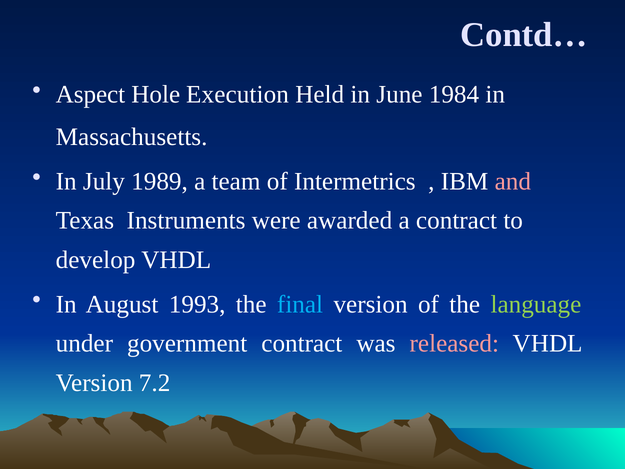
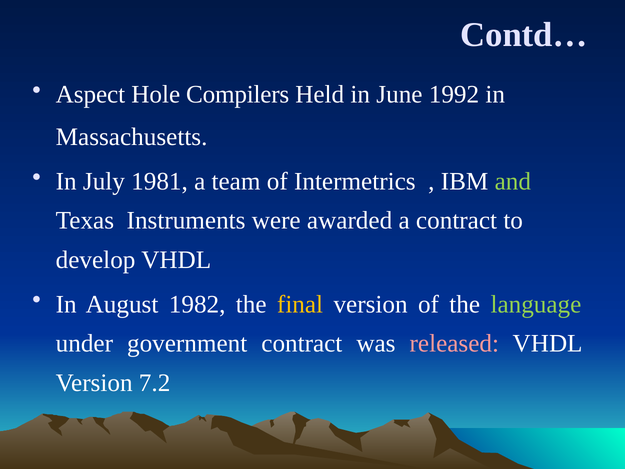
Execution: Execution -> Compilers
1984: 1984 -> 1992
1989: 1989 -> 1981
and colour: pink -> light green
1993: 1993 -> 1982
final colour: light blue -> yellow
